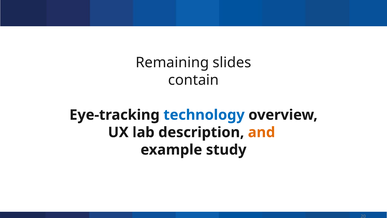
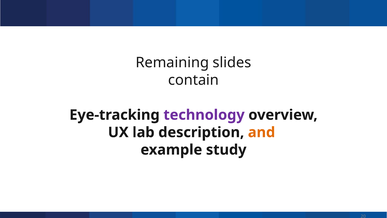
technology colour: blue -> purple
